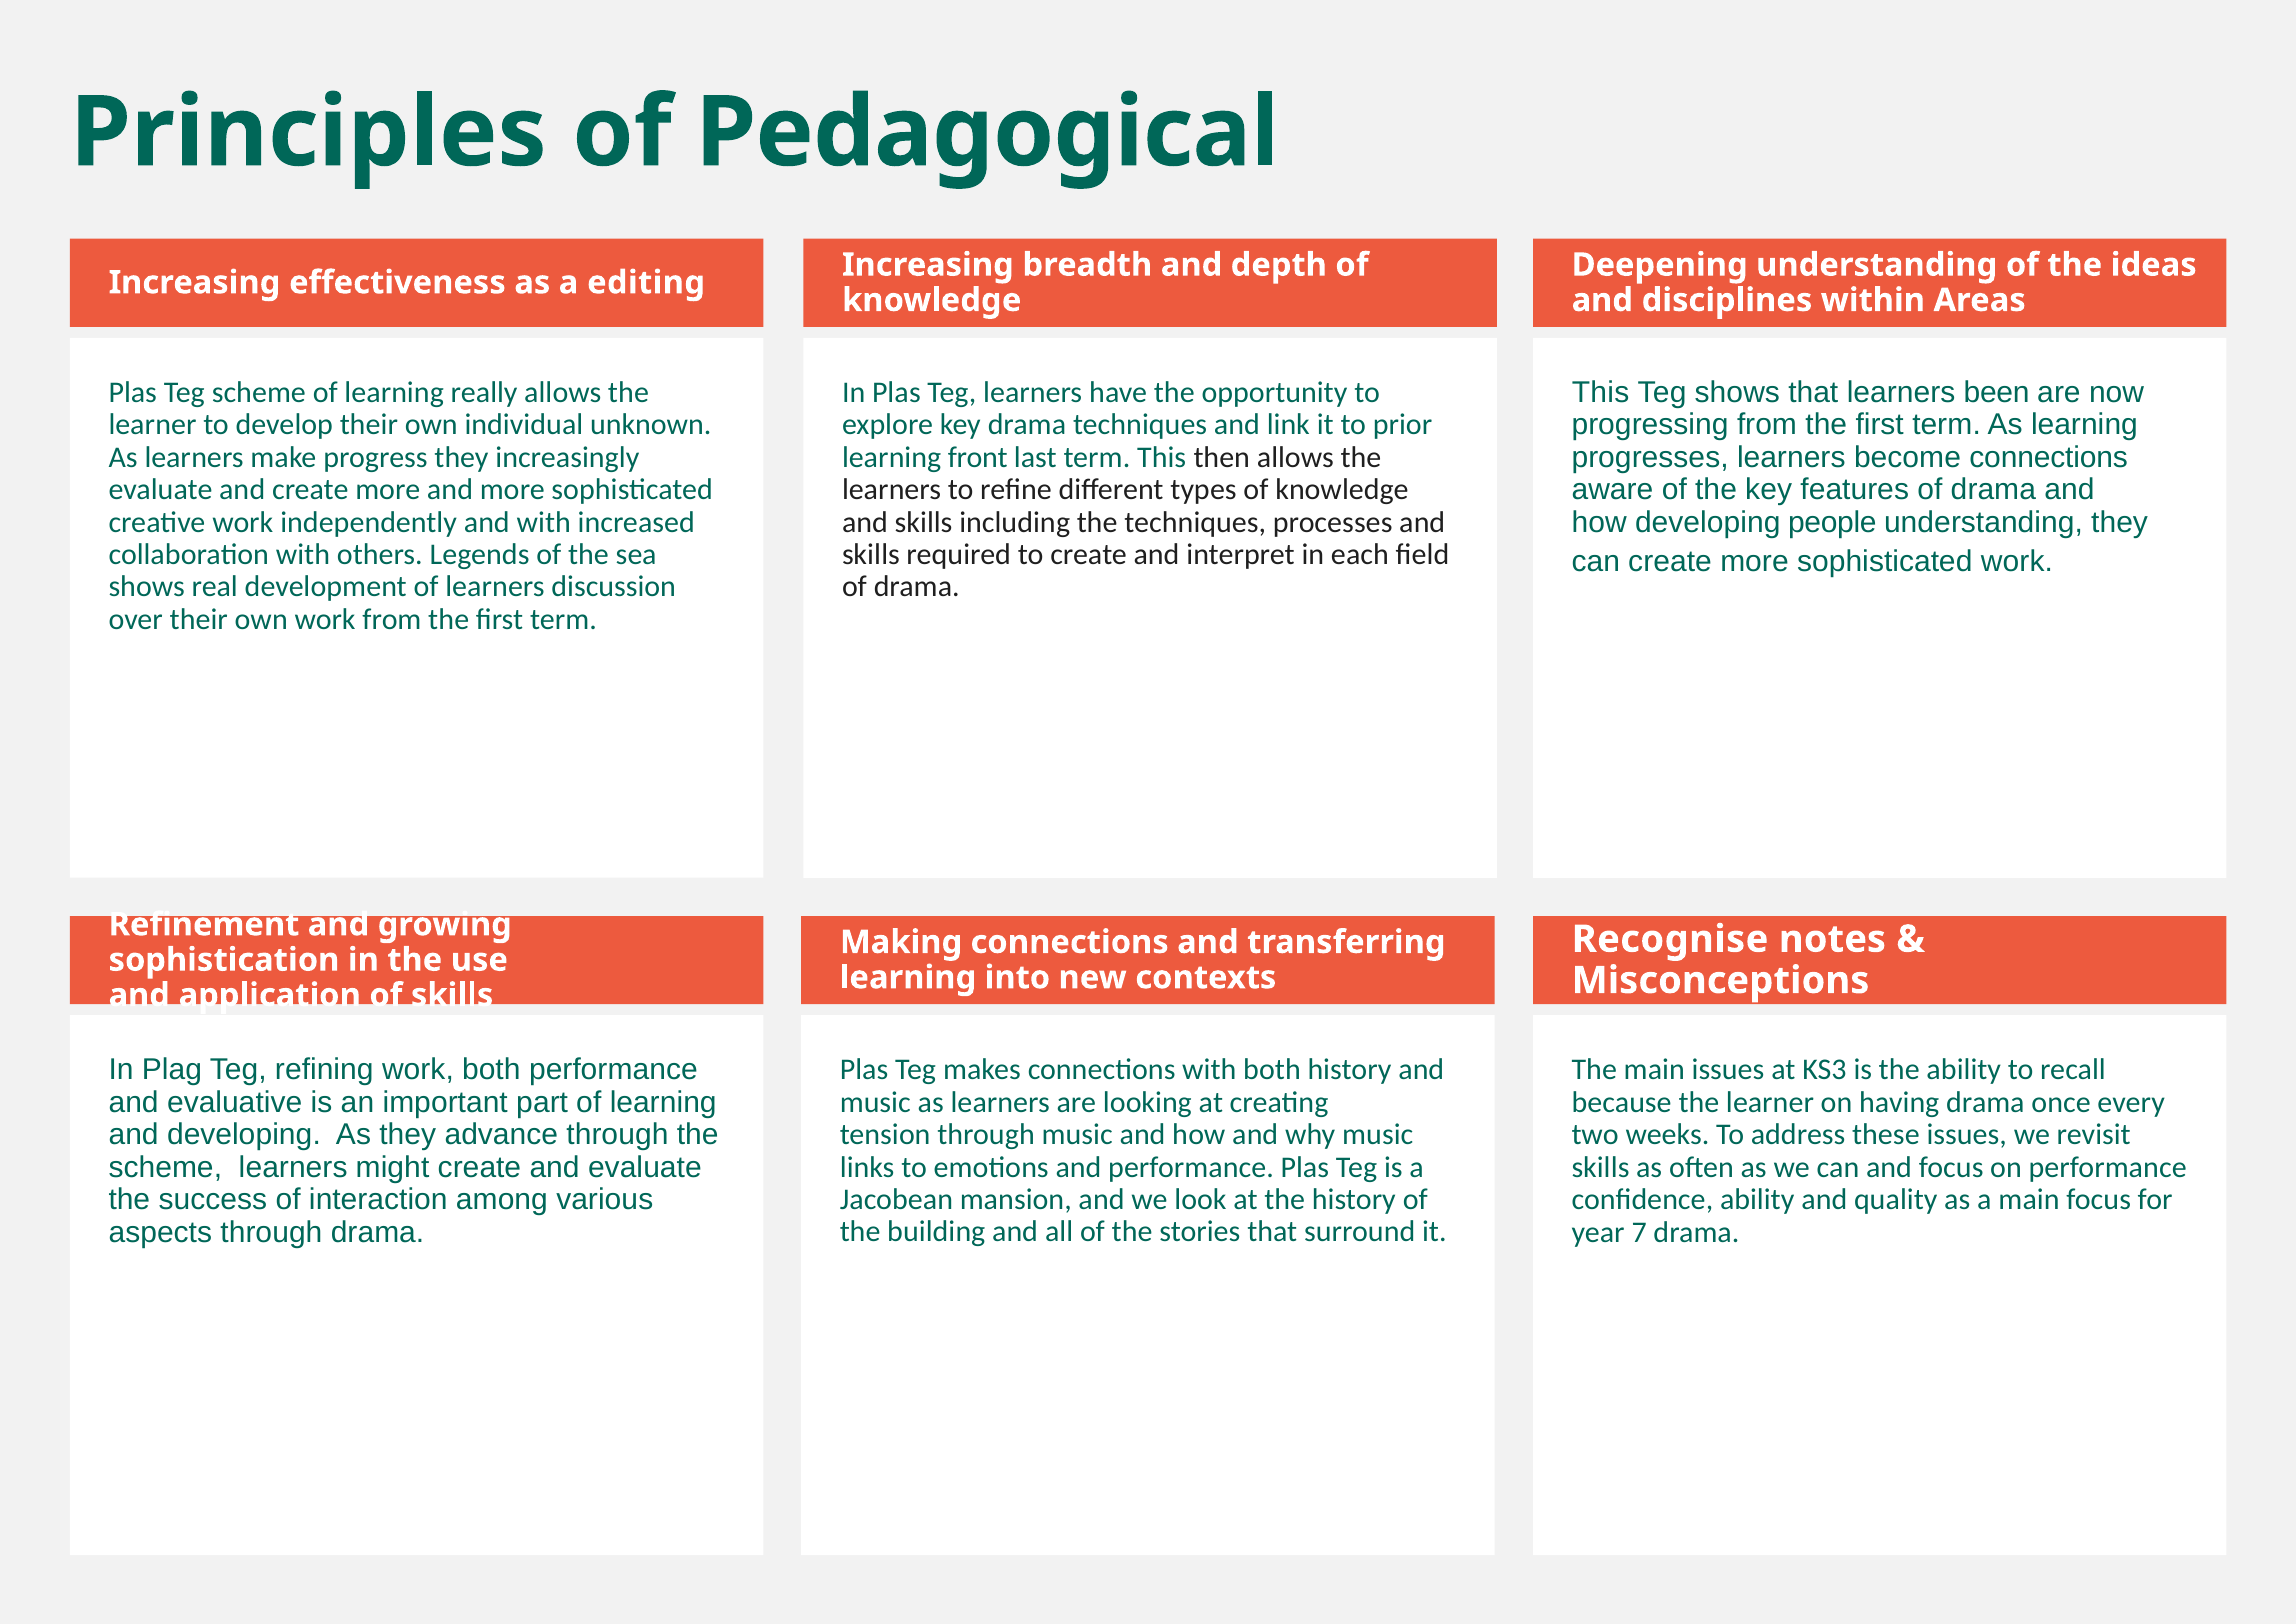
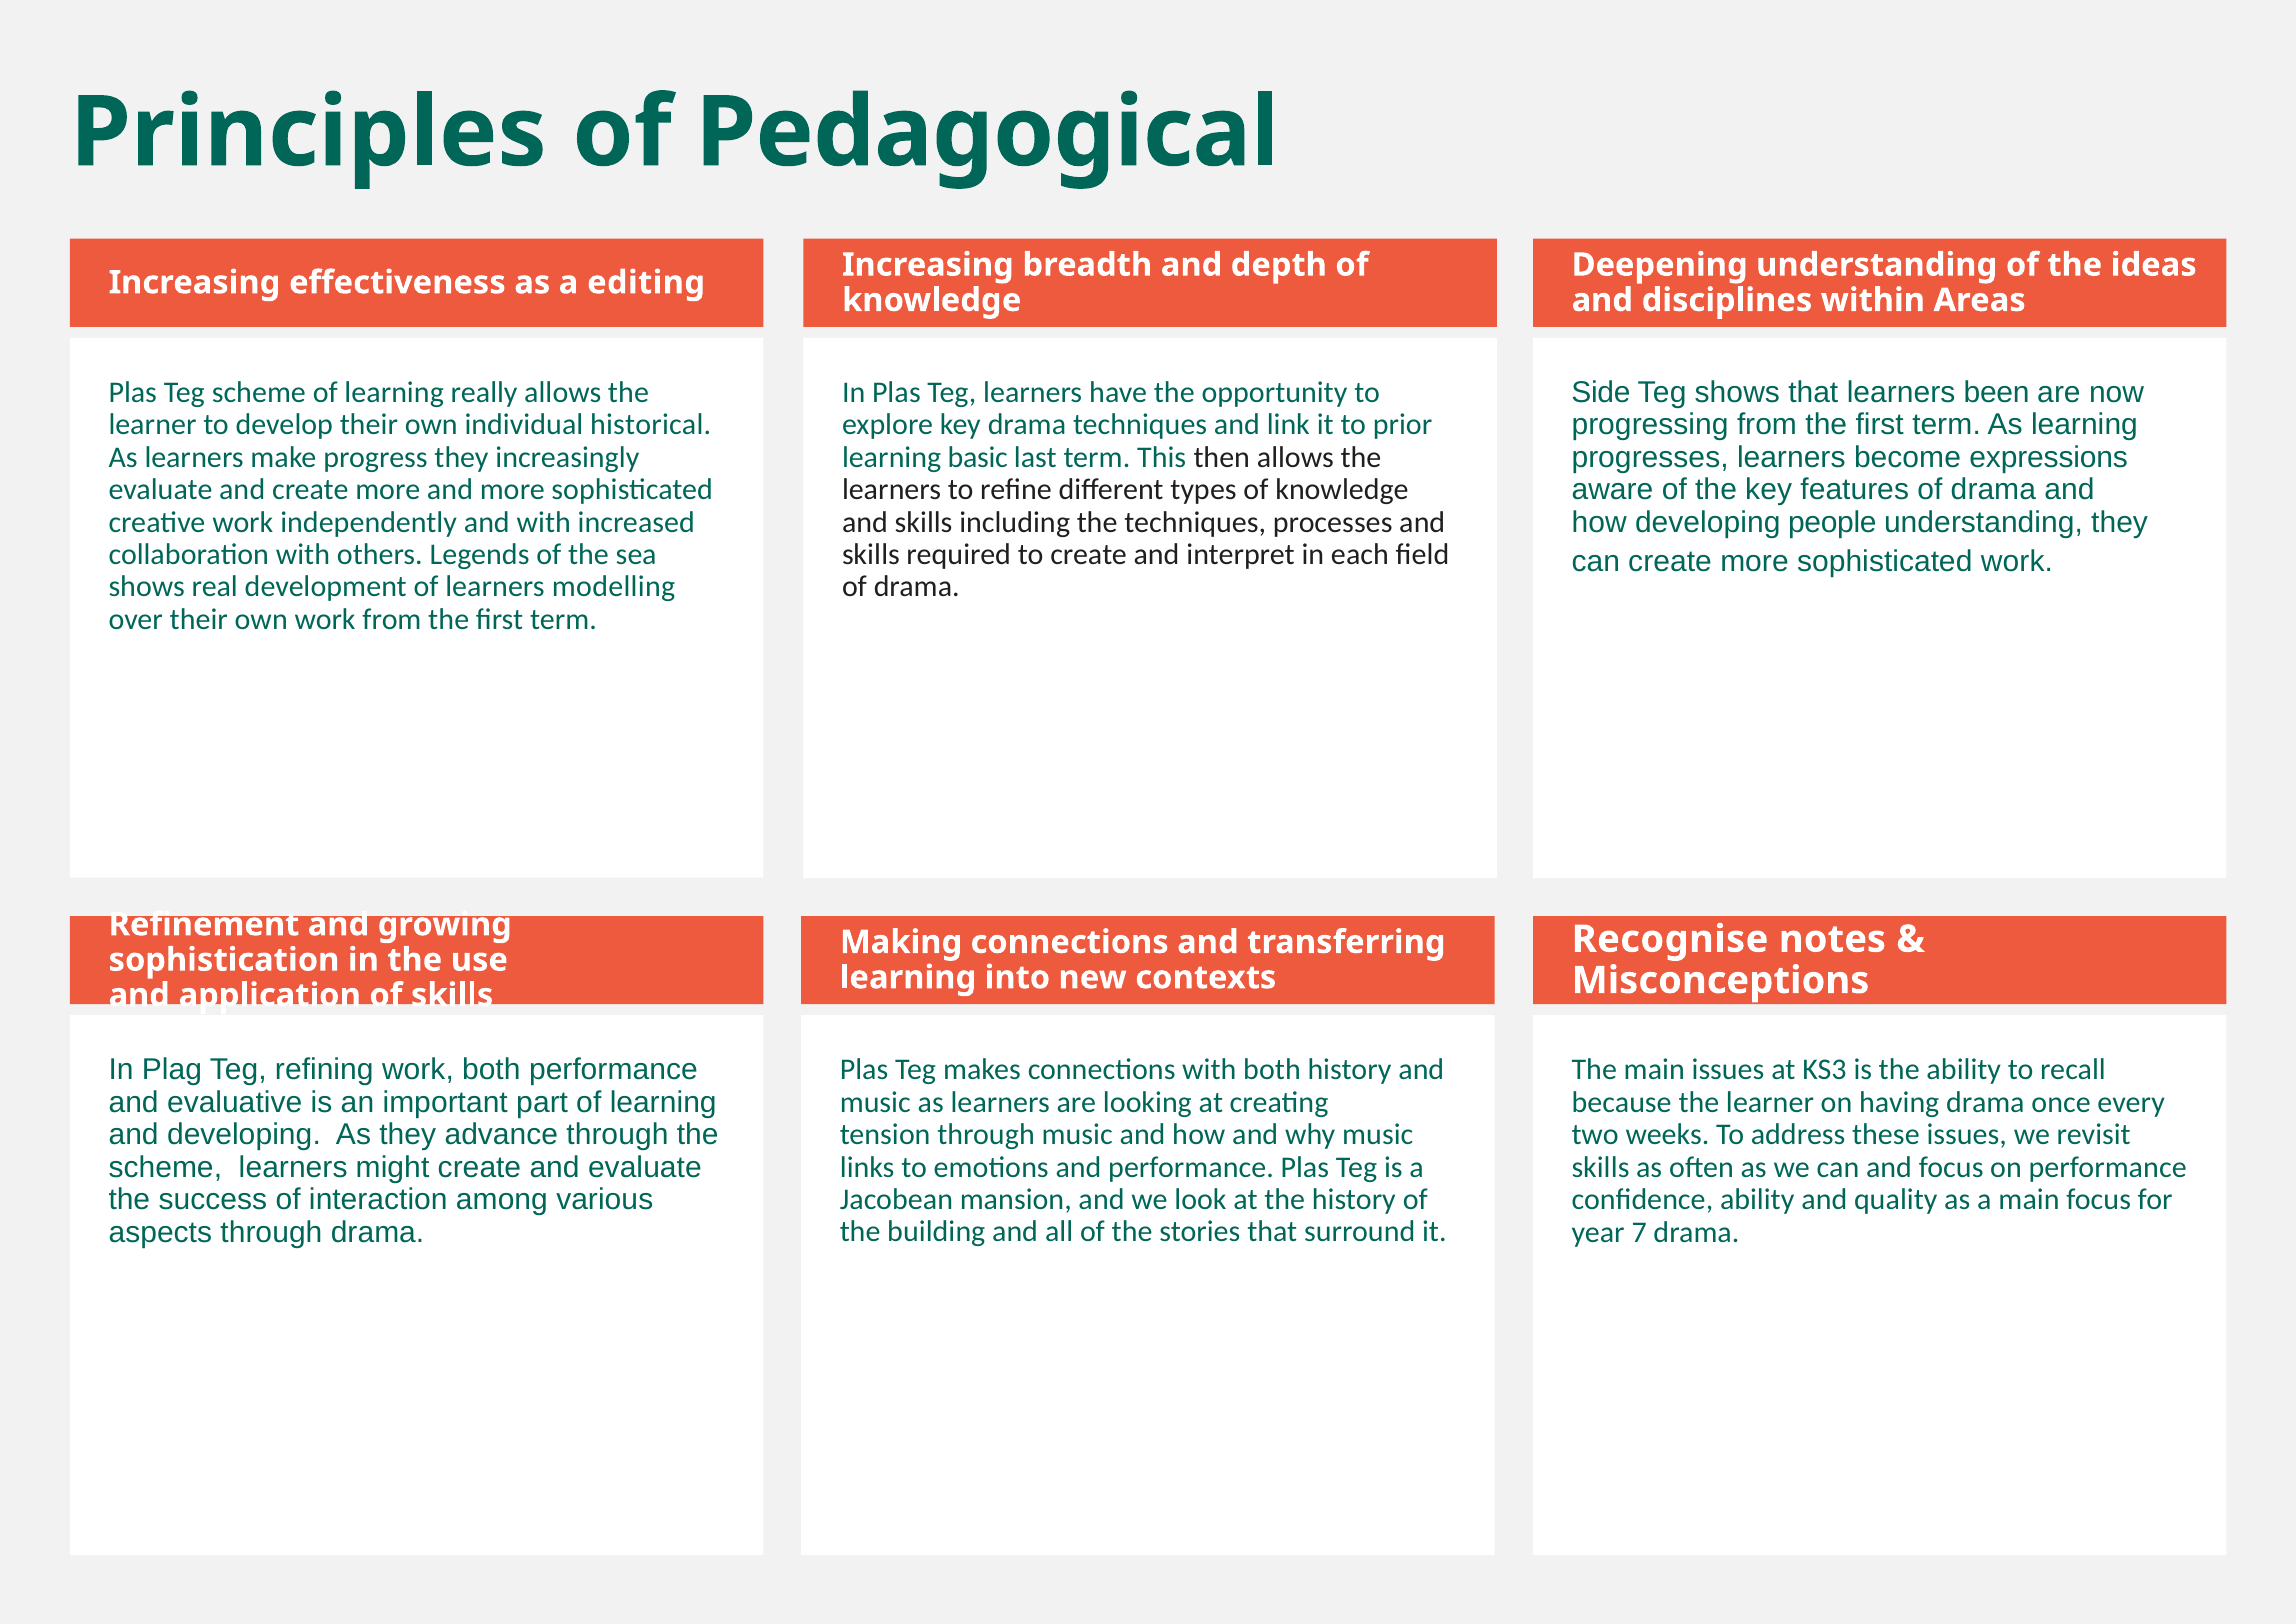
This at (1601, 392): This -> Side
unknown: unknown -> historical
become connections: connections -> expressions
front: front -> basic
discussion: discussion -> modelling
